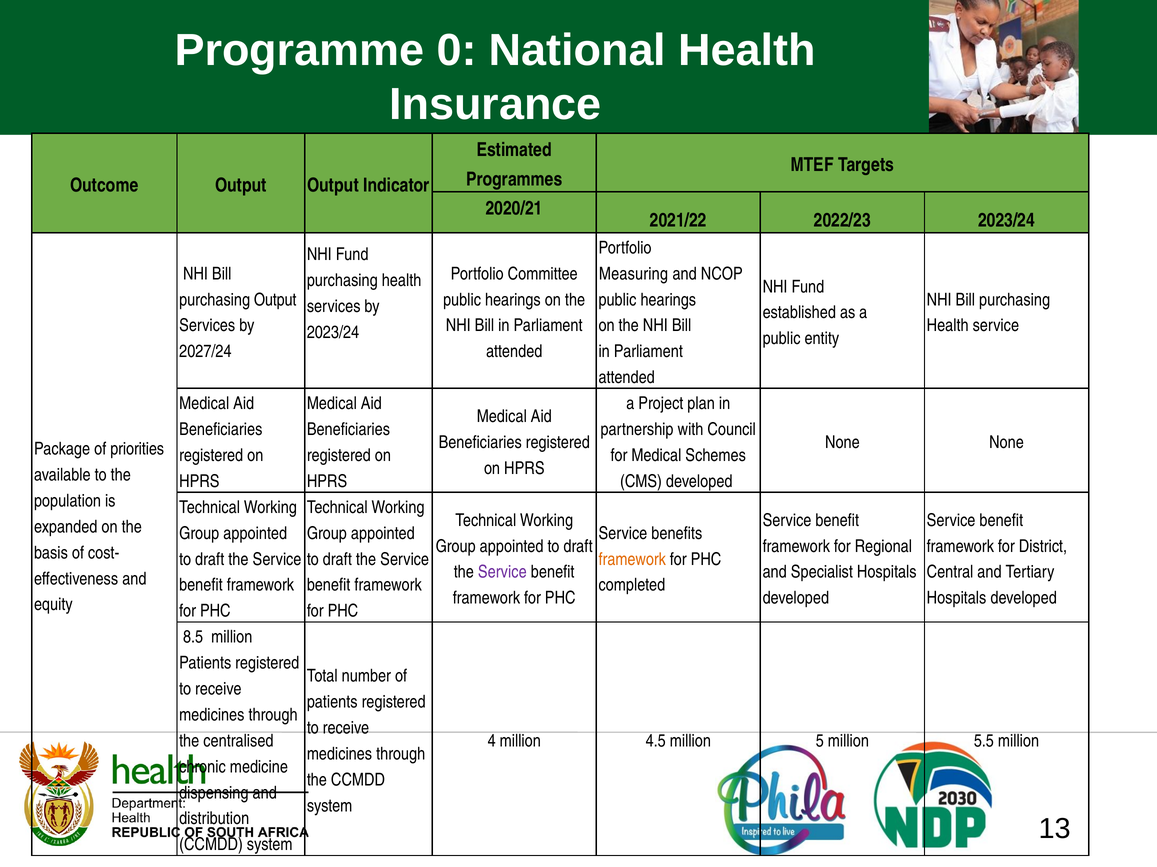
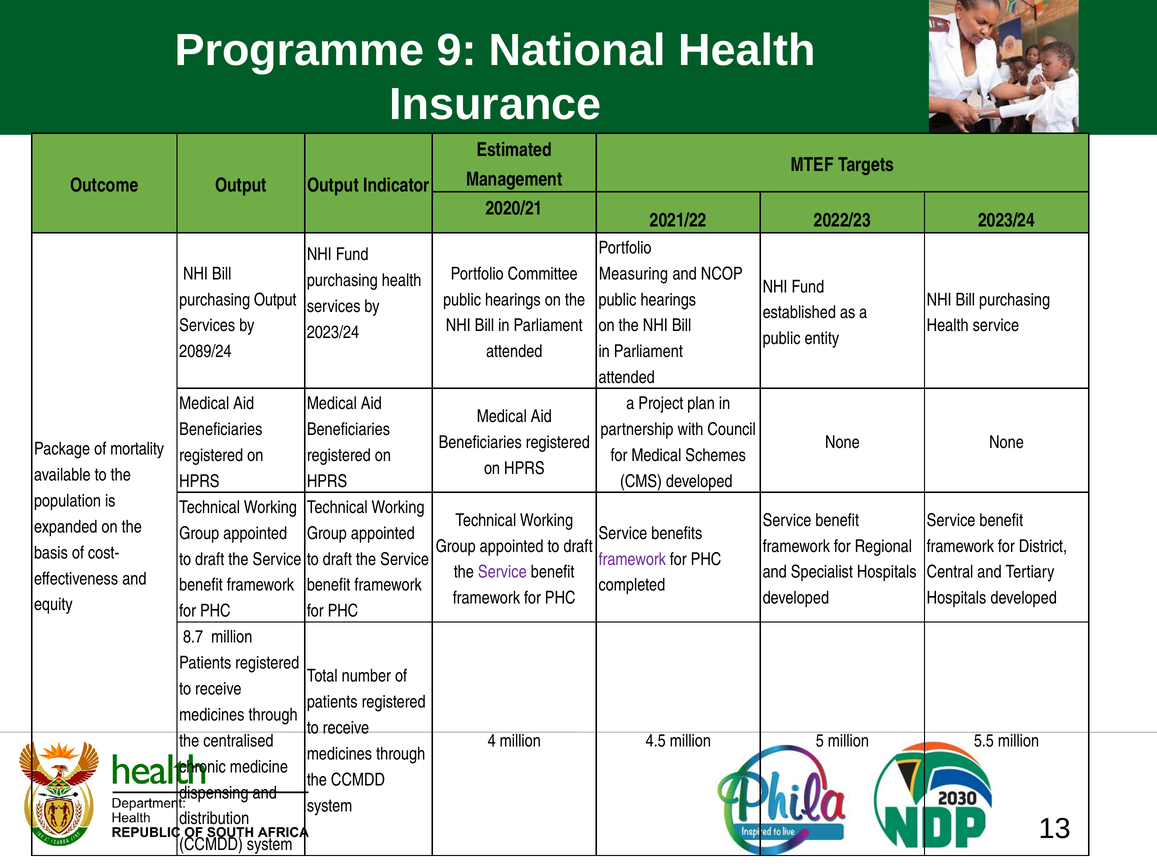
0: 0 -> 9
Programmes: Programmes -> Management
2027/24: 2027/24 -> 2089/24
priorities: priorities -> mortality
framework at (632, 560) colour: orange -> purple
8.5: 8.5 -> 8.7
